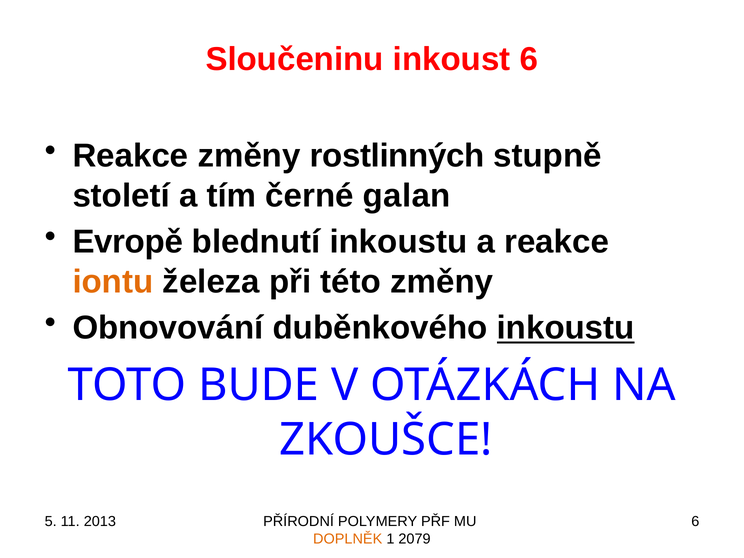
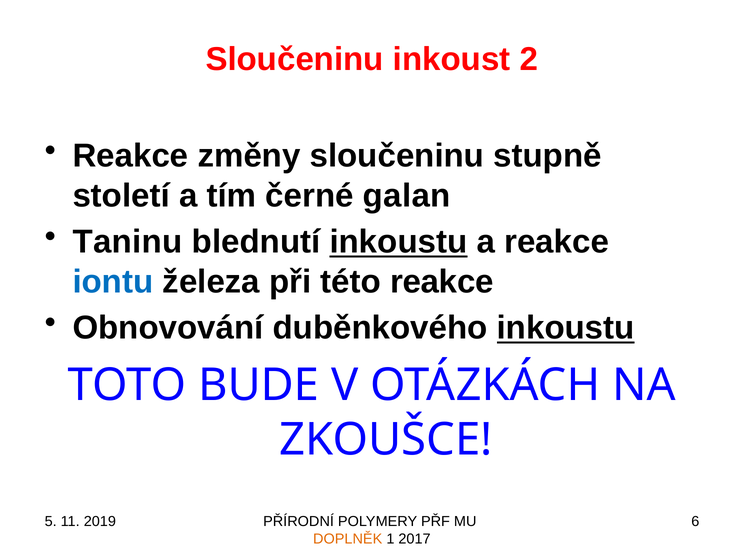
inkoust 6: 6 -> 2
změny rostlinných: rostlinných -> sloučeninu
Evropě: Evropě -> Taninu
inkoustu at (398, 242) underline: none -> present
iontu colour: orange -> blue
této změny: změny -> reakce
2013: 2013 -> 2019
2079: 2079 -> 2017
